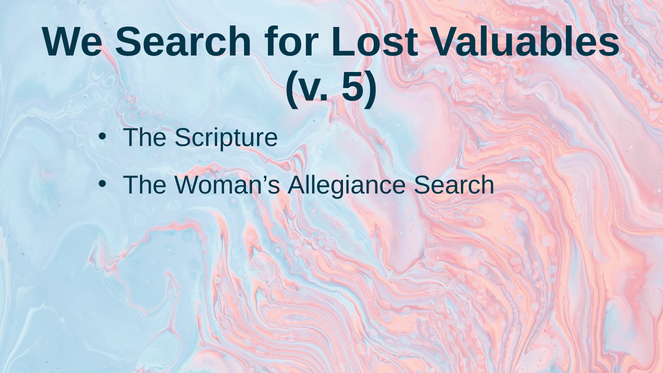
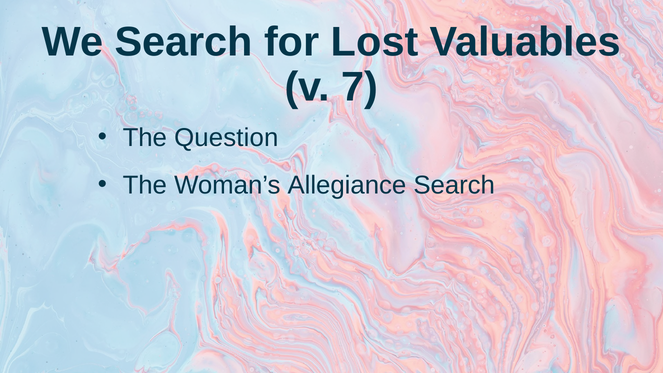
5: 5 -> 7
Scripture: Scripture -> Question
